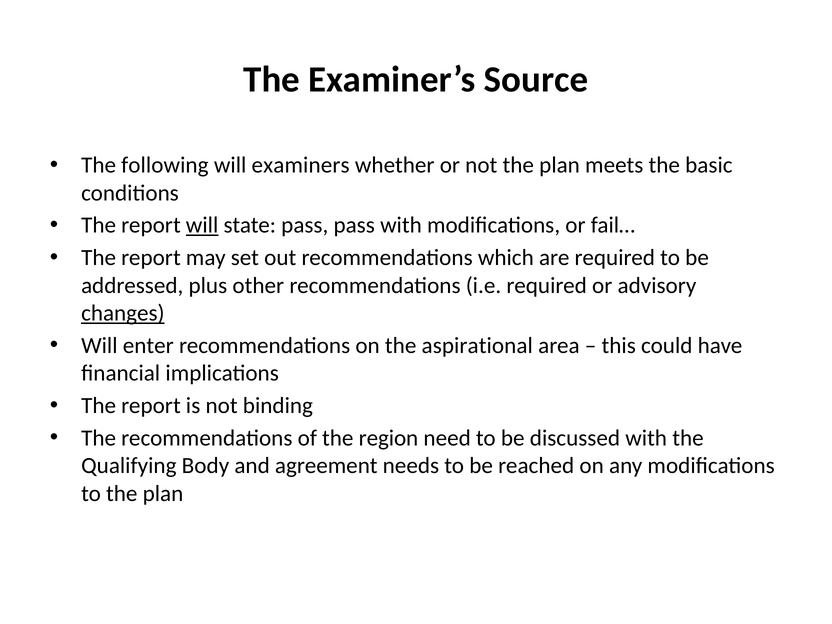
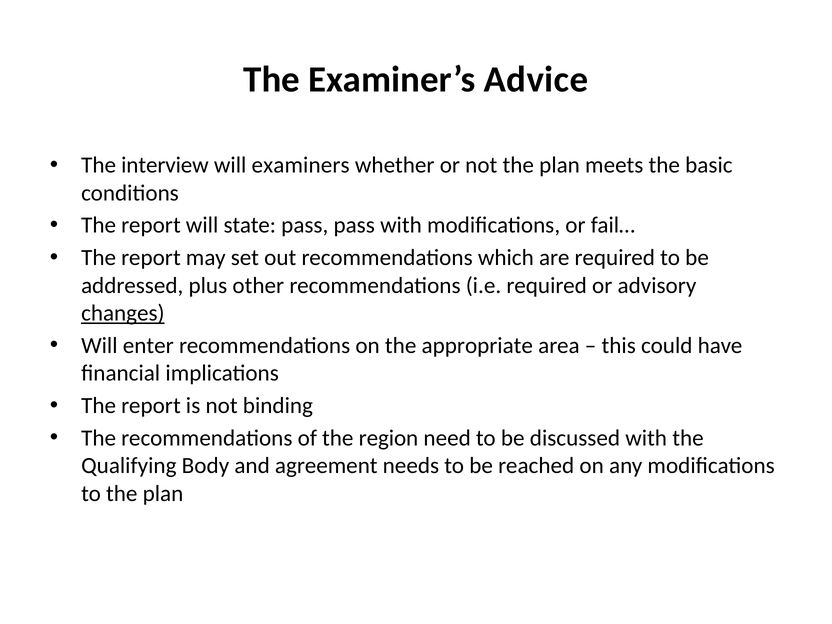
Source: Source -> Advice
following: following -> interview
will at (202, 225) underline: present -> none
aspirational: aspirational -> appropriate
